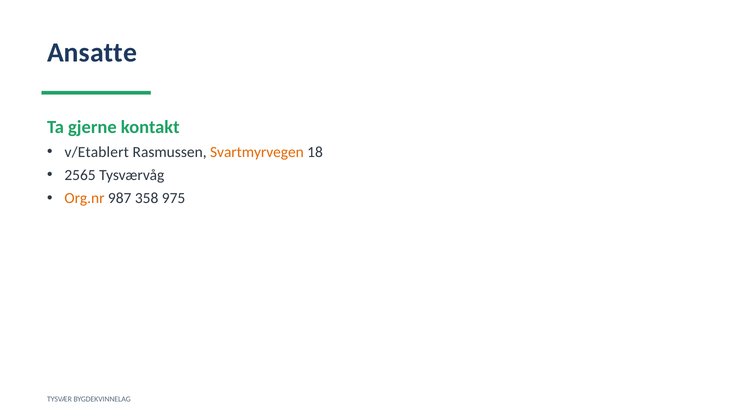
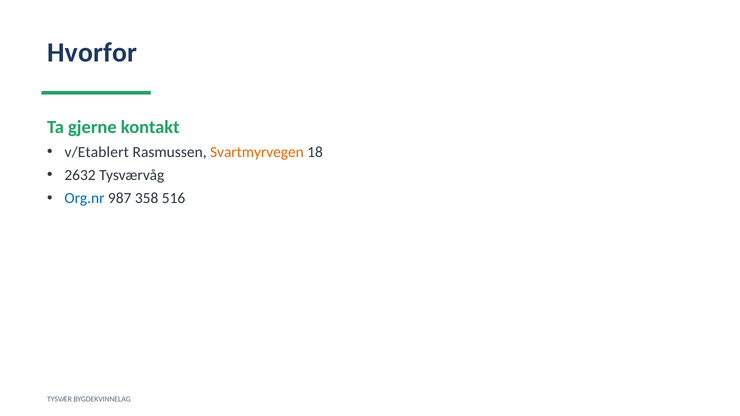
Ansatte: Ansatte -> Hvorfor
2565: 2565 -> 2632
Org.nr colour: orange -> blue
975: 975 -> 516
